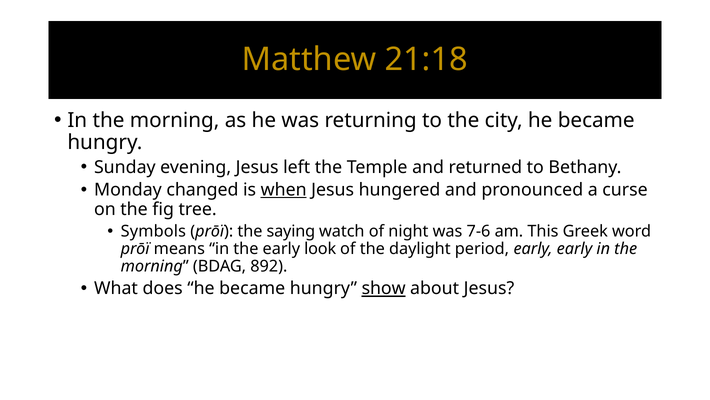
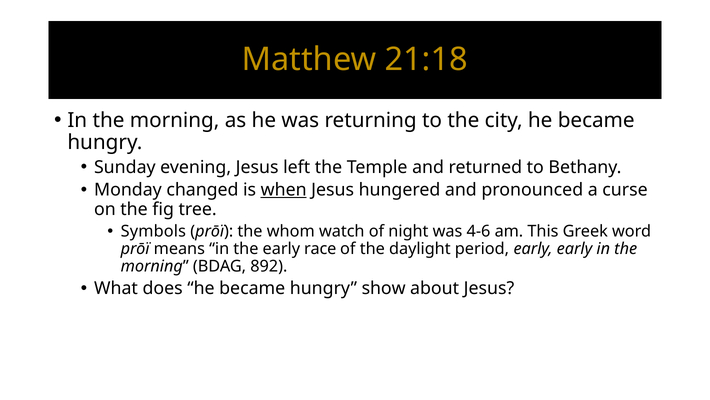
saying: saying -> whom
7-6: 7-6 -> 4-6
look: look -> race
show underline: present -> none
